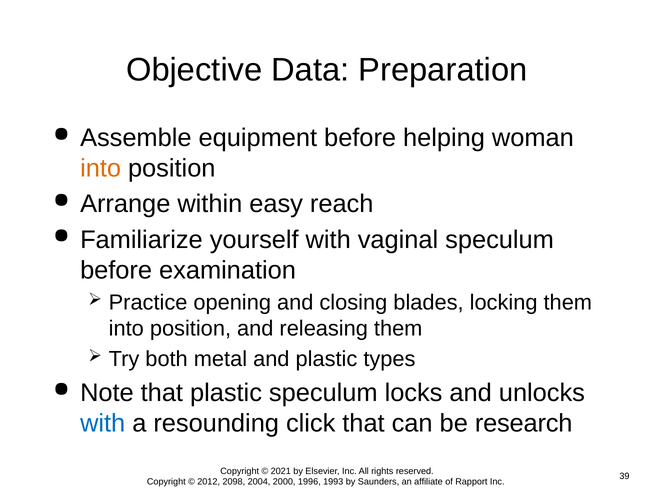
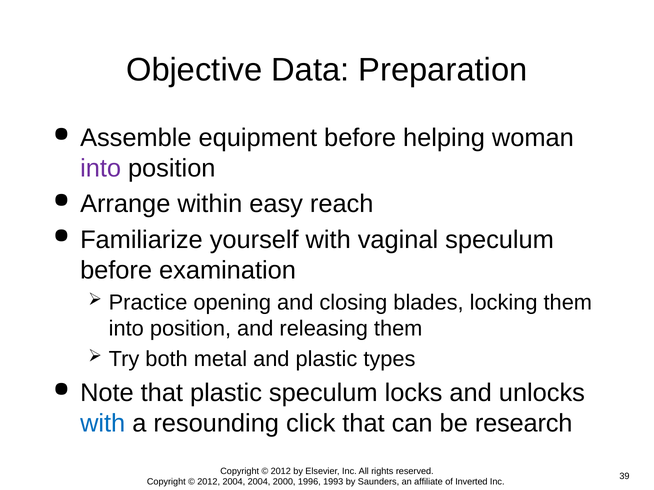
into at (101, 169) colour: orange -> purple
2021 at (281, 471): 2021 -> 2012
2012 2098: 2098 -> 2004
Rapport: Rapport -> Inverted
